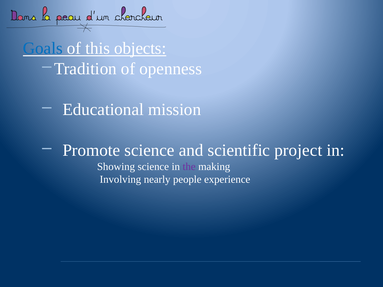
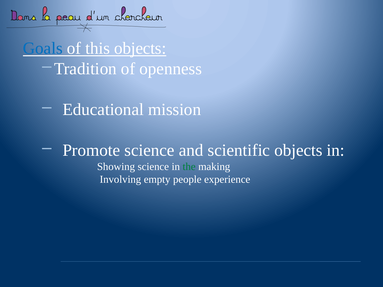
scientific project: project -> objects
the colour: purple -> green
nearly: nearly -> empty
